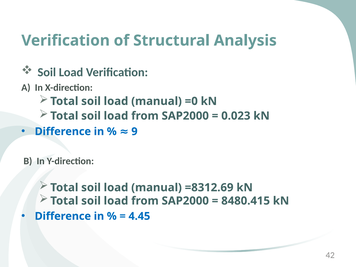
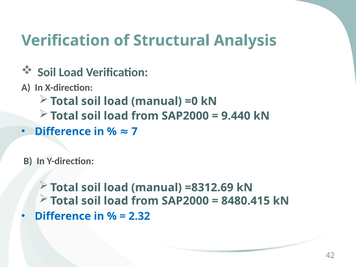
0.023: 0.023 -> 9.440
9: 9 -> 7
4.45: 4.45 -> 2.32
